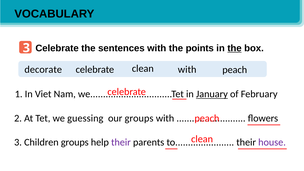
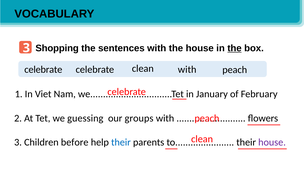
Celebrate at (57, 48): Celebrate -> Shopping
the points: points -> house
decorate at (43, 70): decorate -> celebrate
January underline: present -> none
Children groups: groups -> before
their at (121, 142) colour: purple -> blue
